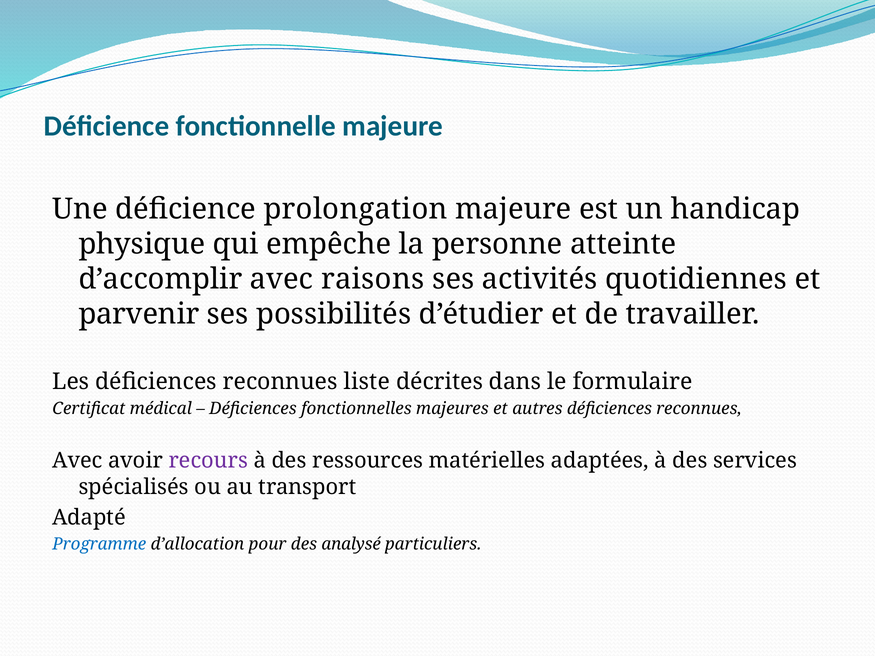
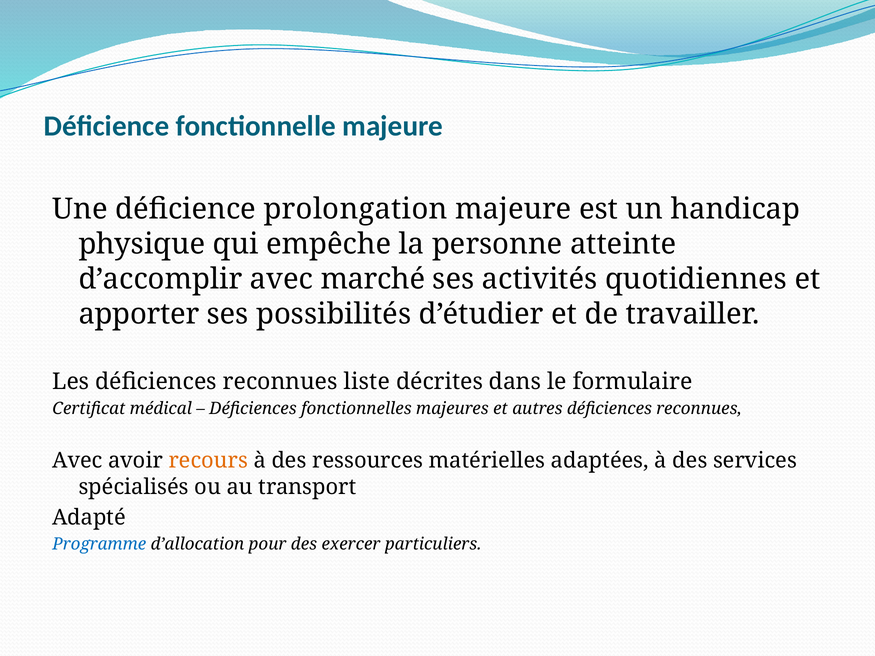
raisons: raisons -> marché
parvenir: parvenir -> apporter
recours colour: purple -> orange
analysé: analysé -> exercer
